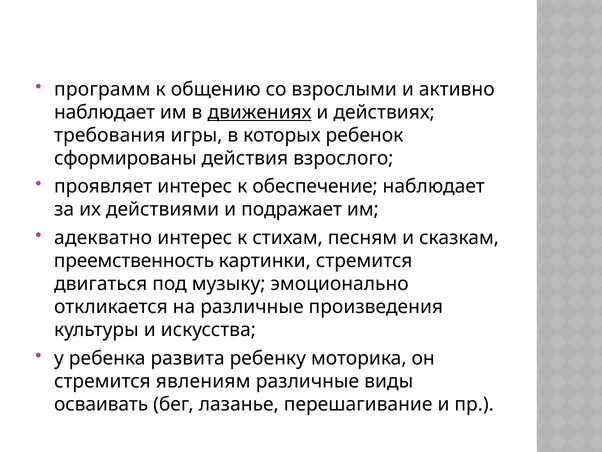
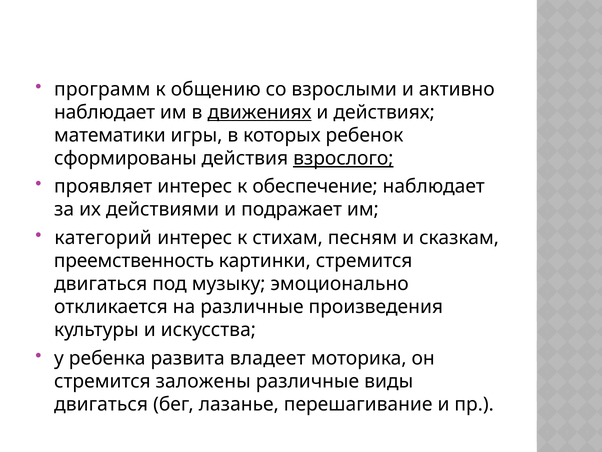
требования: требования -> математики
взрослого underline: none -> present
адекватно: адекватно -> категорий
ребенку: ребенку -> владеет
явлениям: явлениям -> заложены
осваивать at (101, 404): осваивать -> двигаться
